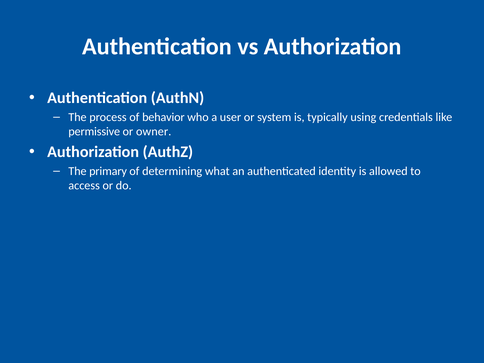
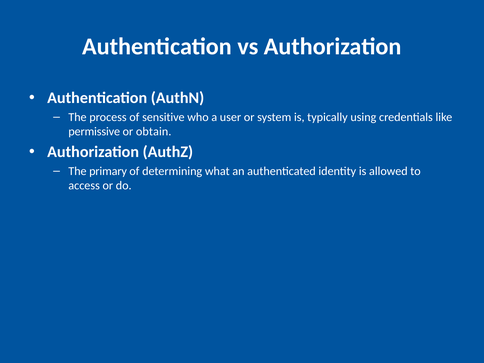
behavior: behavior -> sensitive
owner: owner -> obtain
